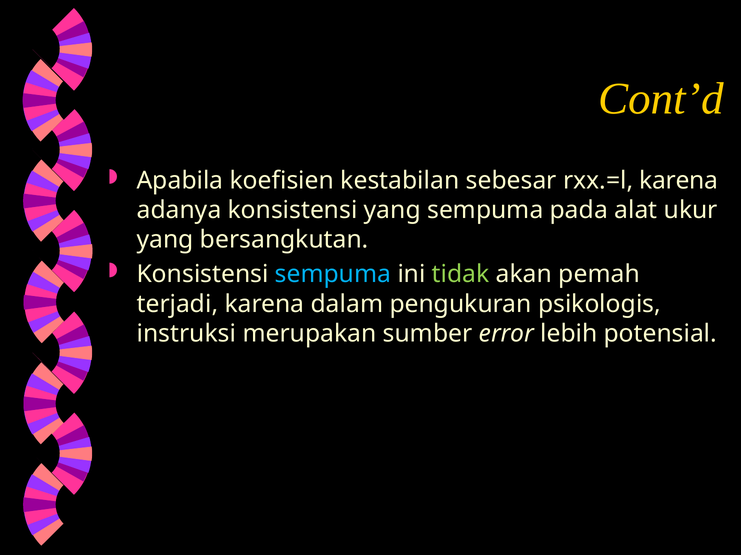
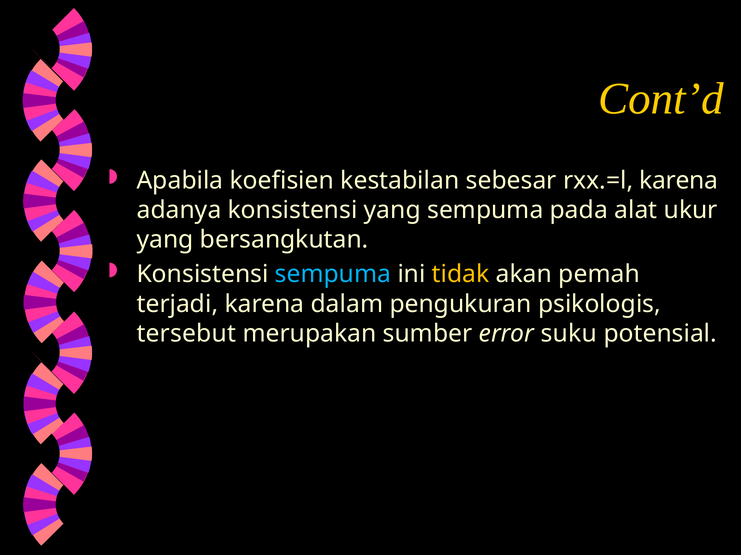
tidak colour: light green -> yellow
instruksi: instruksi -> tersebut
lebih: lebih -> suku
